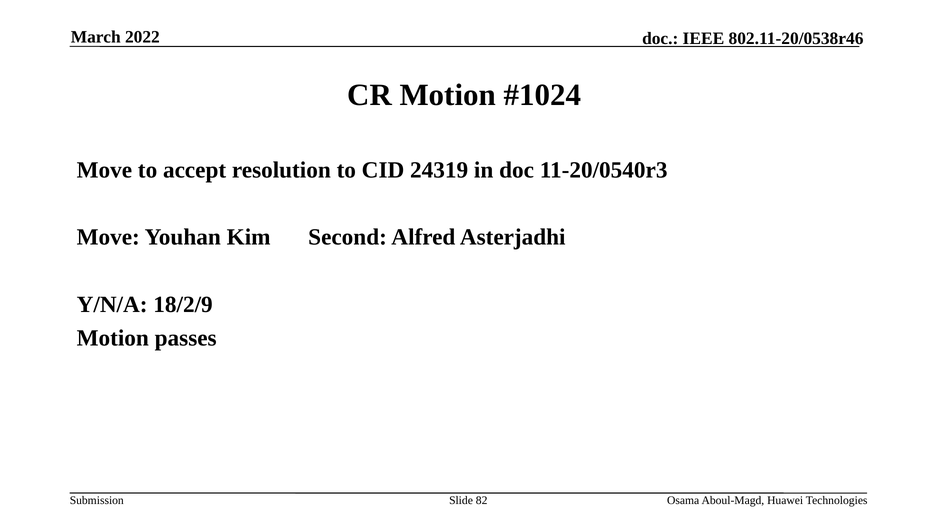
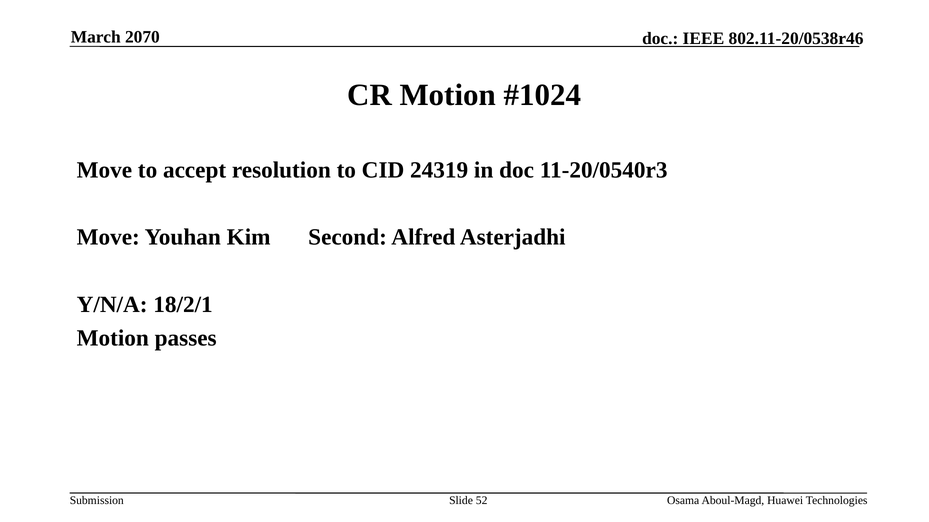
2022: 2022 -> 2070
18/2/9: 18/2/9 -> 18/2/1
82: 82 -> 52
